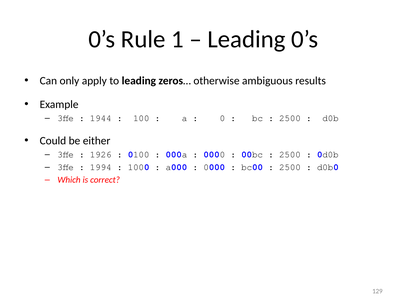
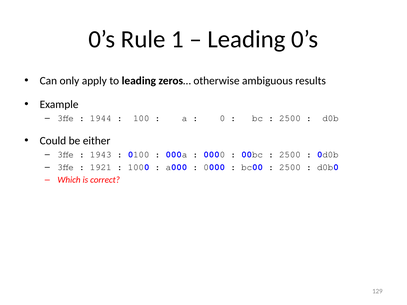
1926: 1926 -> 1943
1994: 1994 -> 1921
